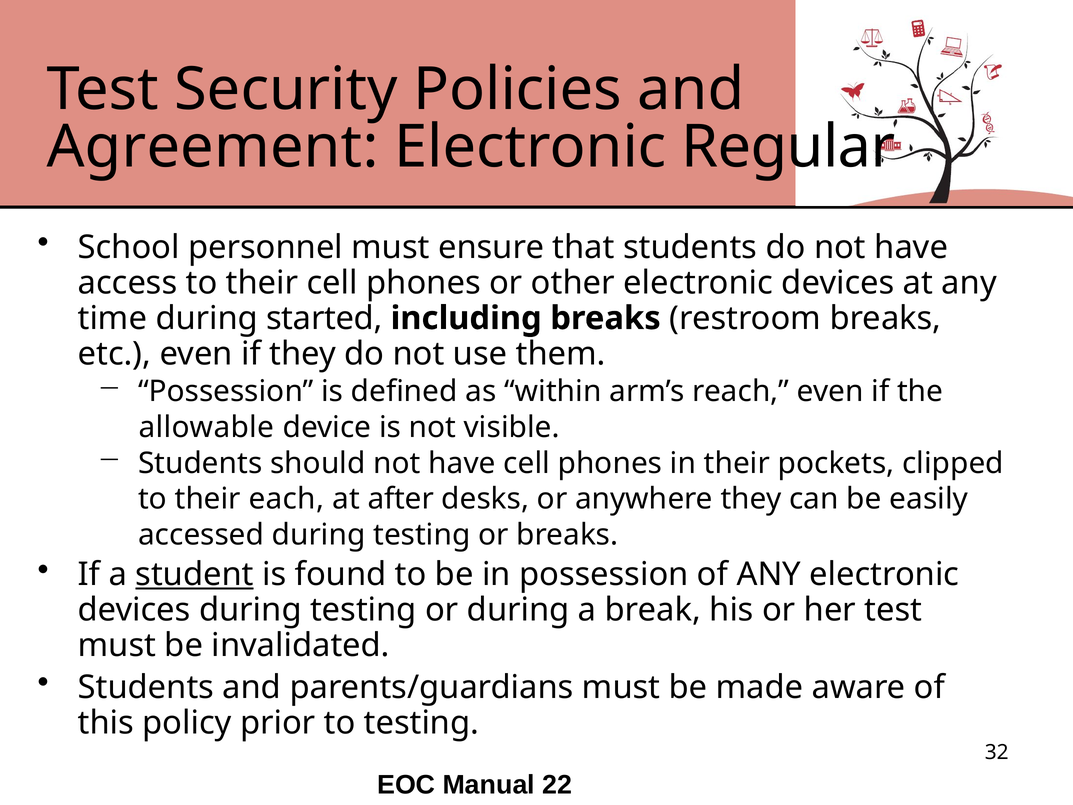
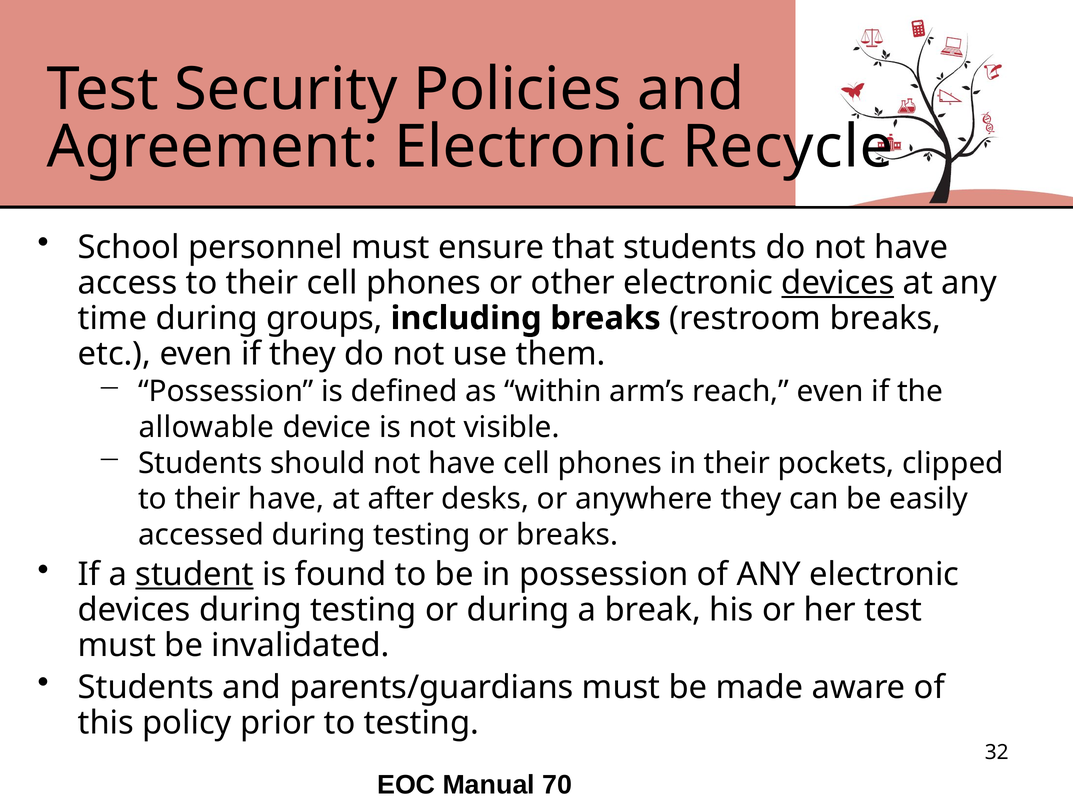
Regular: Regular -> Recycle
devices at (838, 283) underline: none -> present
started: started -> groups
their each: each -> have
22: 22 -> 70
